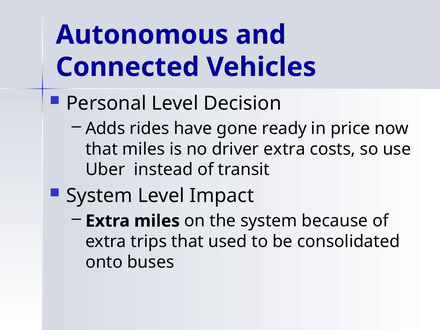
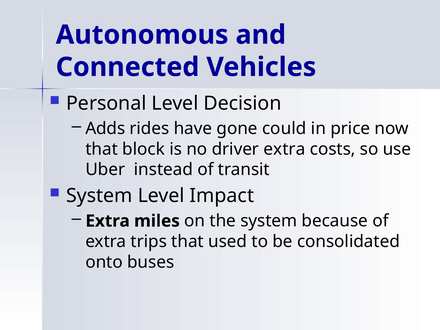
ready: ready -> could
that miles: miles -> block
